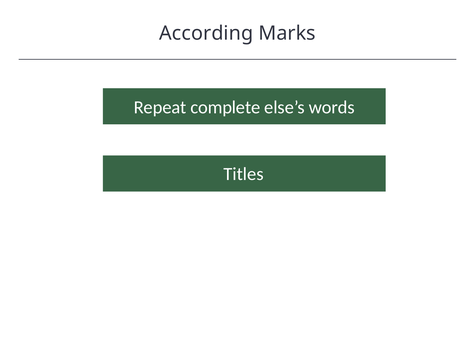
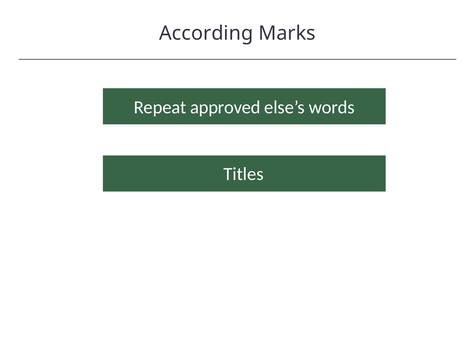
complete: complete -> approved
